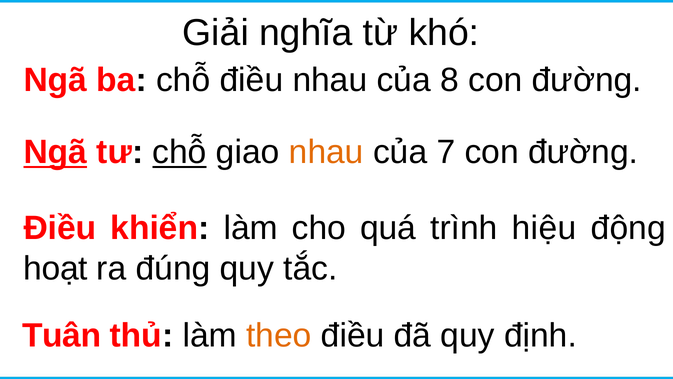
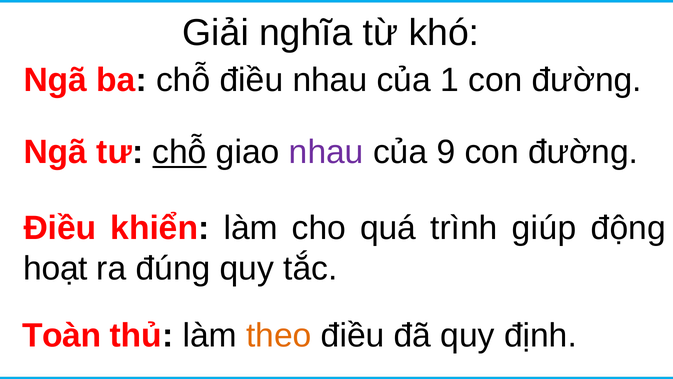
8: 8 -> 1
Ngã at (55, 152) underline: present -> none
nhau at (326, 152) colour: orange -> purple
7: 7 -> 9
hiệu: hiệu -> giúp
Tuân: Tuân -> Toàn
